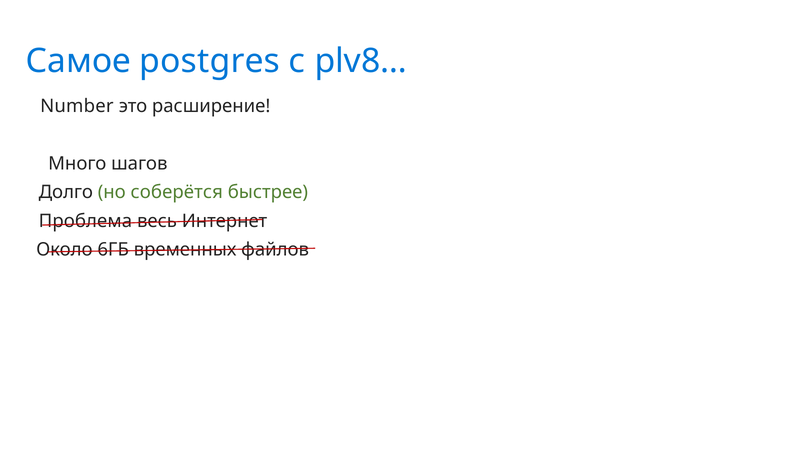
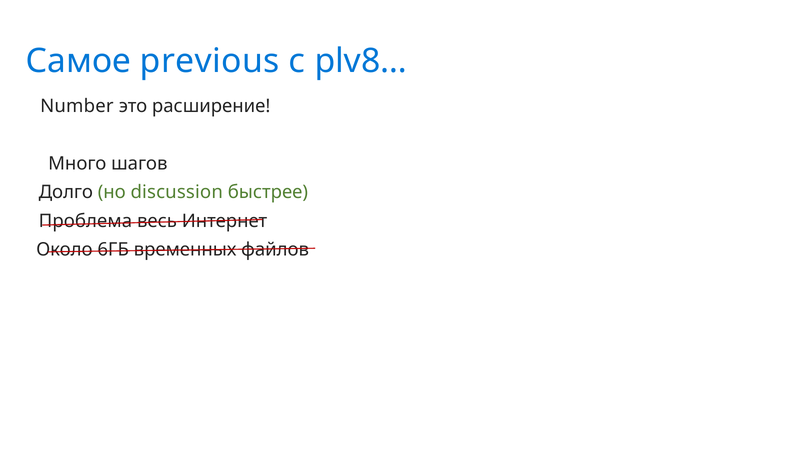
postgres: postgres -> previous
соберётся: соберётся -> discussion
